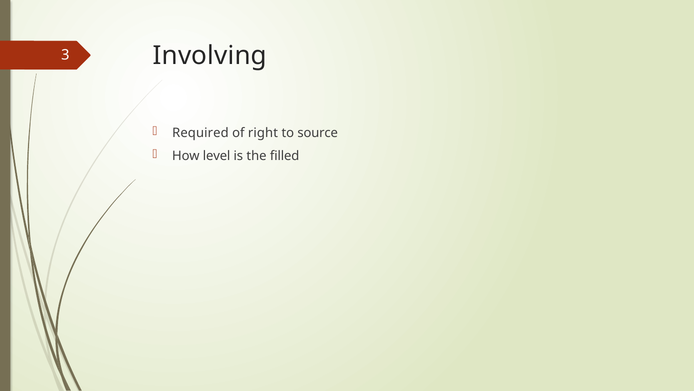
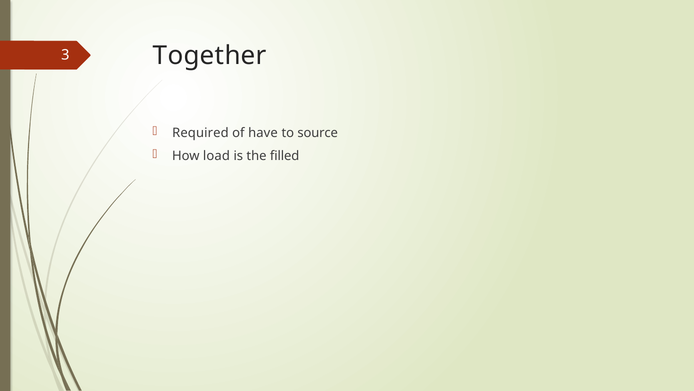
Involving: Involving -> Together
right: right -> have
level: level -> load
